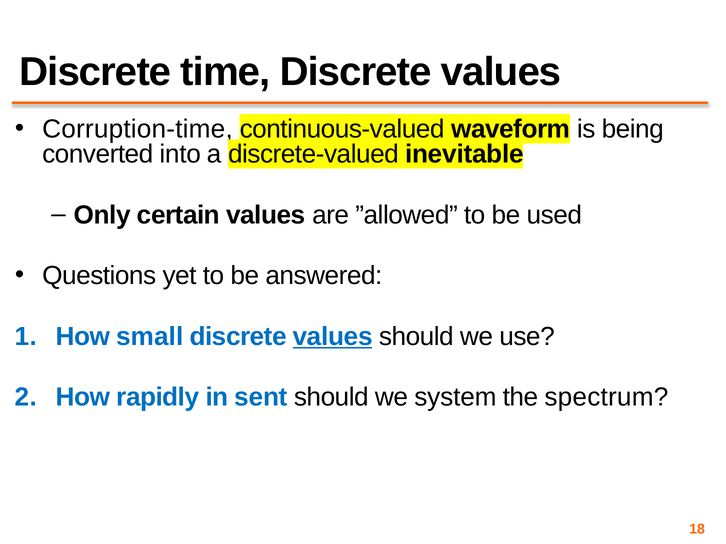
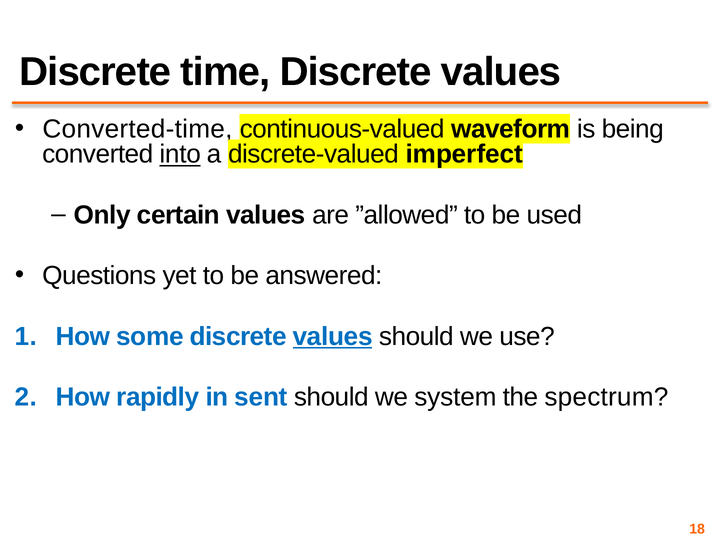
Corruption-time: Corruption-time -> Converted-time
into underline: none -> present
inevitable: inevitable -> imperfect
small: small -> some
